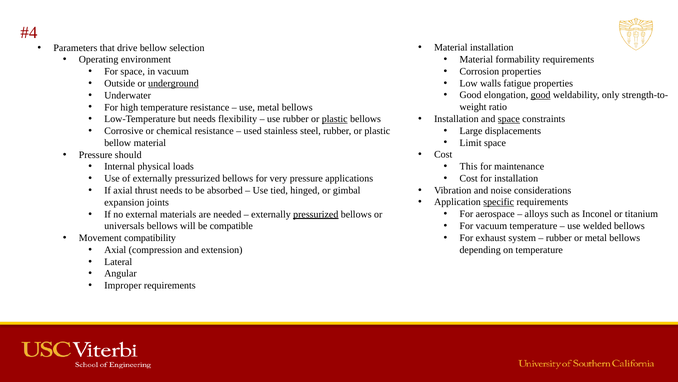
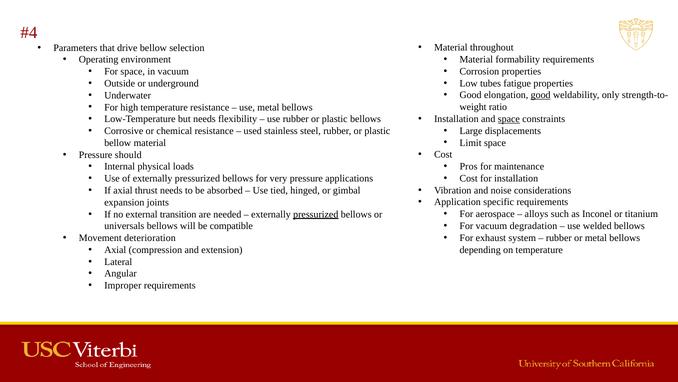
Material installation: installation -> throughout
walls: walls -> tubes
underground underline: present -> none
plastic at (335, 119) underline: present -> none
This: This -> Pros
specific underline: present -> none
materials: materials -> transition
vacuum temperature: temperature -> degradation
compatibility: compatibility -> deterioration
